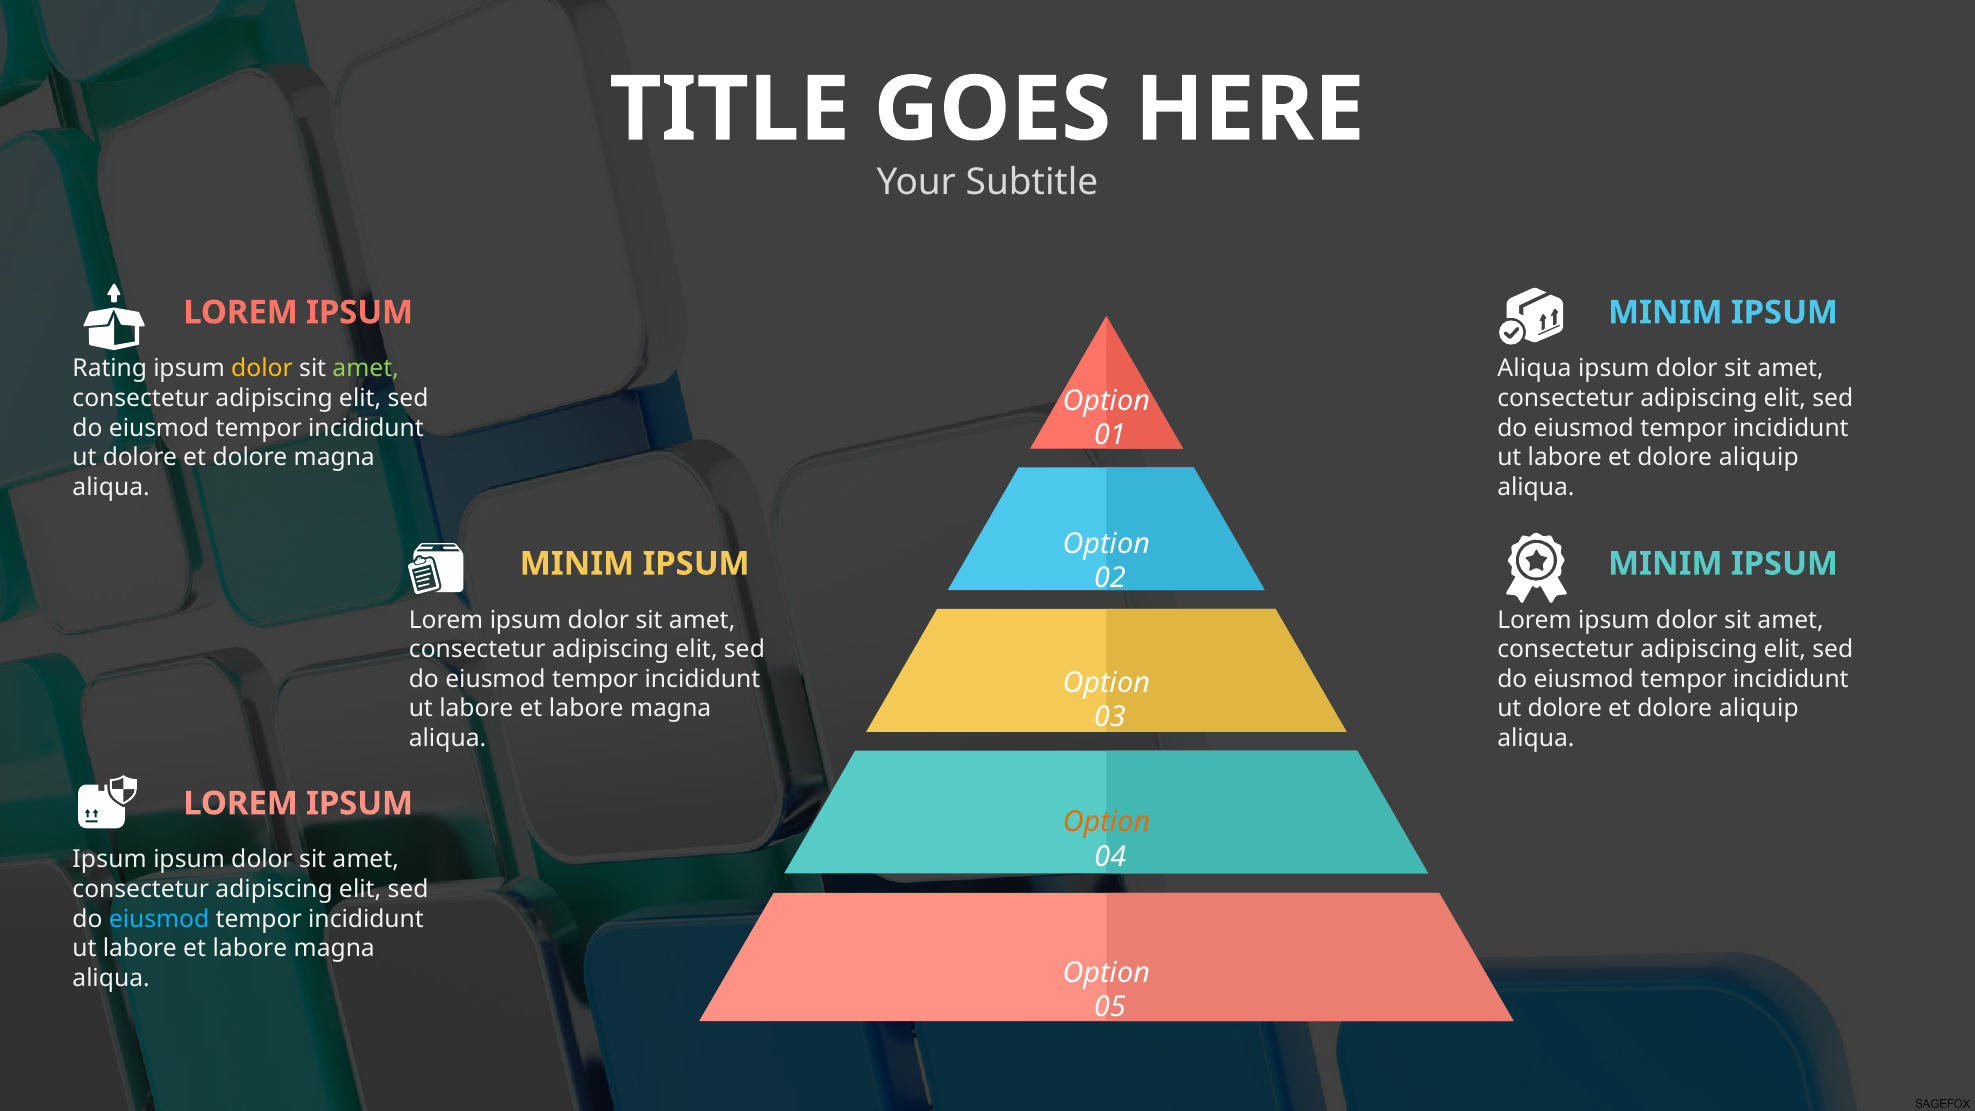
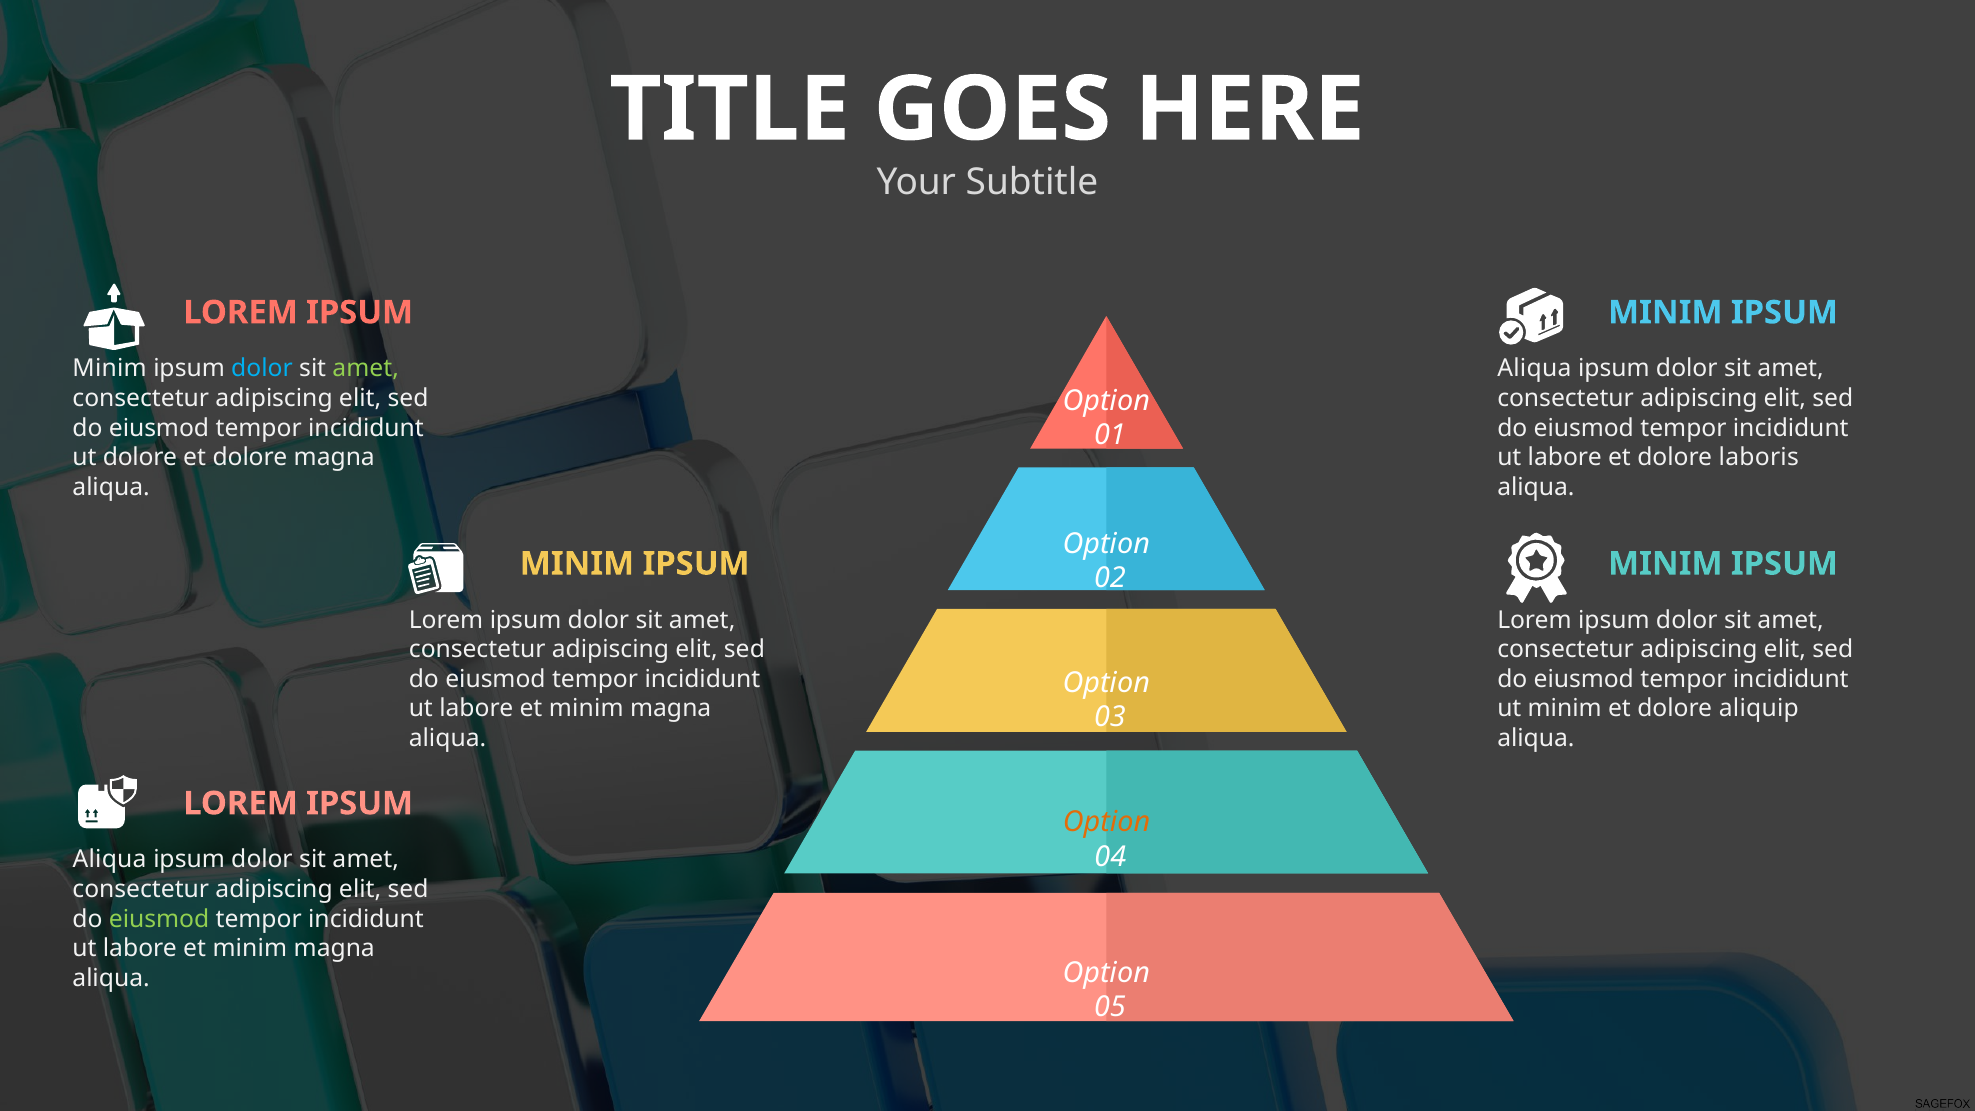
Rating at (110, 369): Rating -> Minim
dolor at (262, 369) colour: yellow -> light blue
labore et dolore aliquip: aliquip -> laboris
labore at (586, 709): labore -> minim
dolore at (1565, 709): dolore -> minim
Ipsum at (110, 860): Ipsum -> Aliqua
eiusmod at (159, 919) colour: light blue -> light green
labore at (250, 948): labore -> minim
